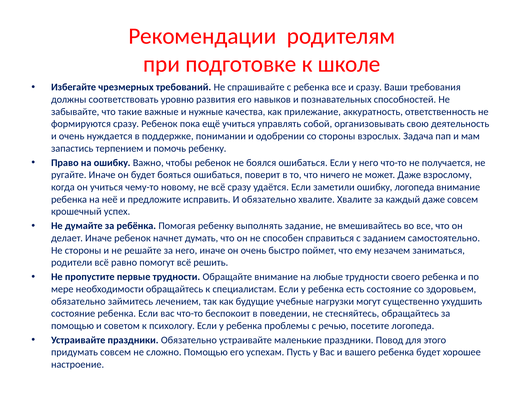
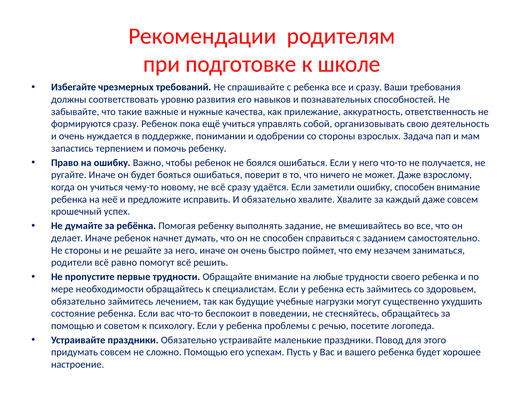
ошибку логопеда: логопеда -> способен
есть состояние: состояние -> займитесь
